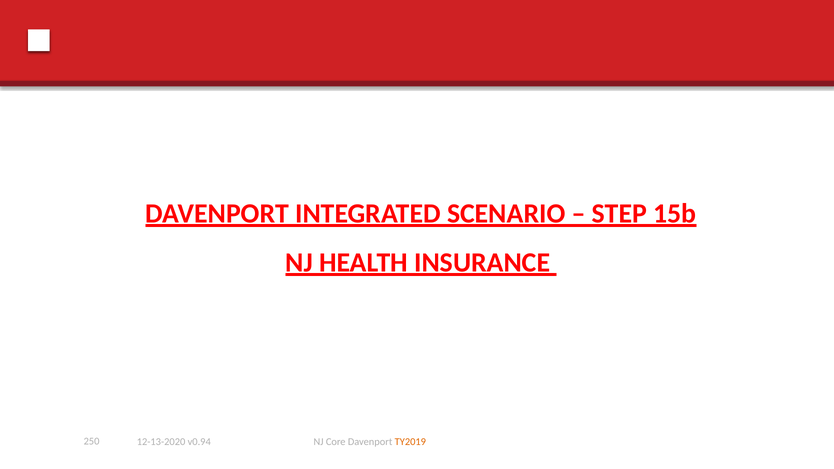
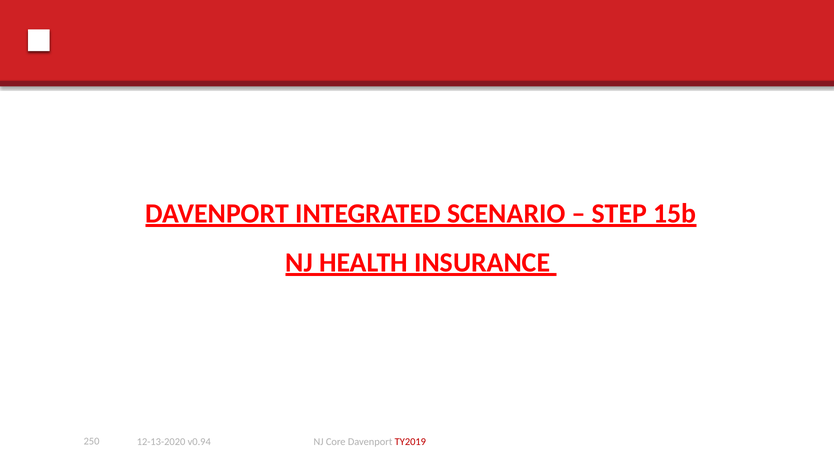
TY2019 colour: orange -> red
